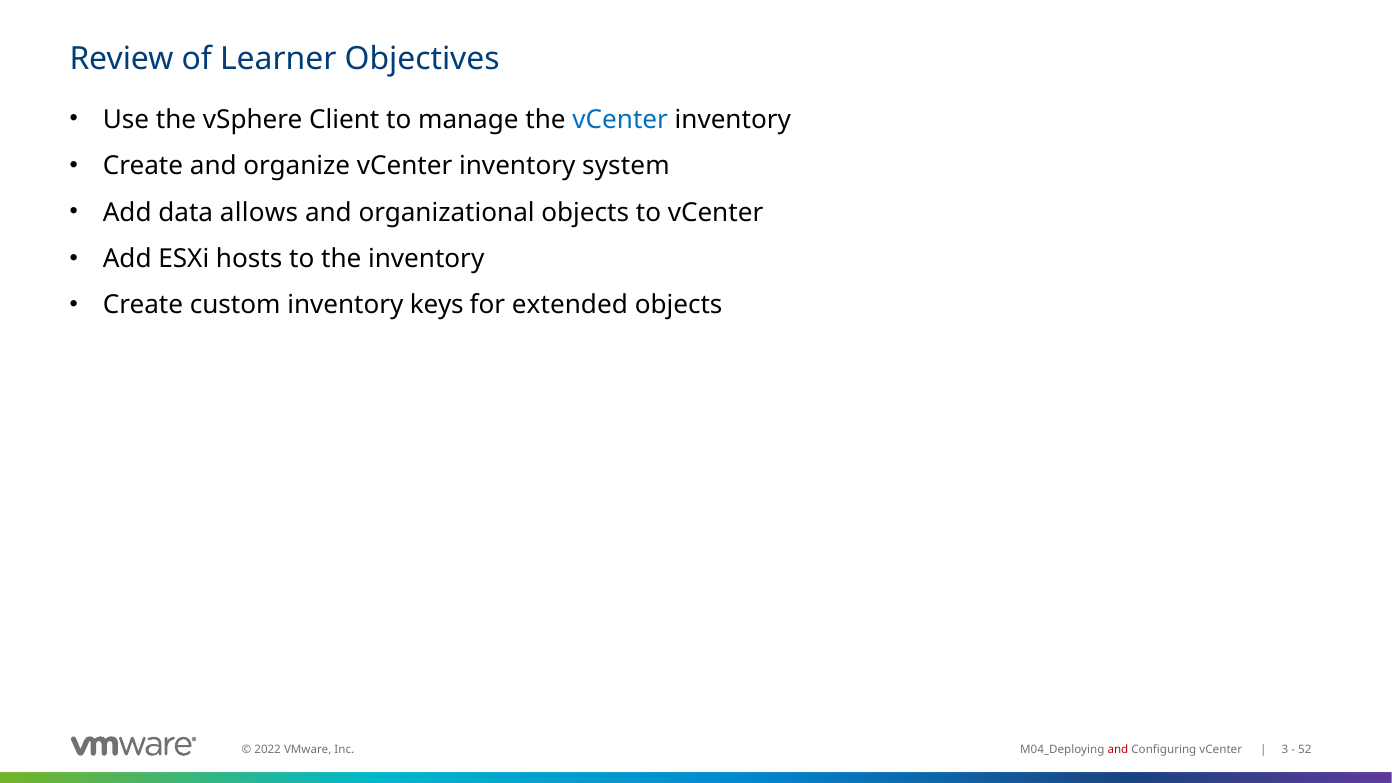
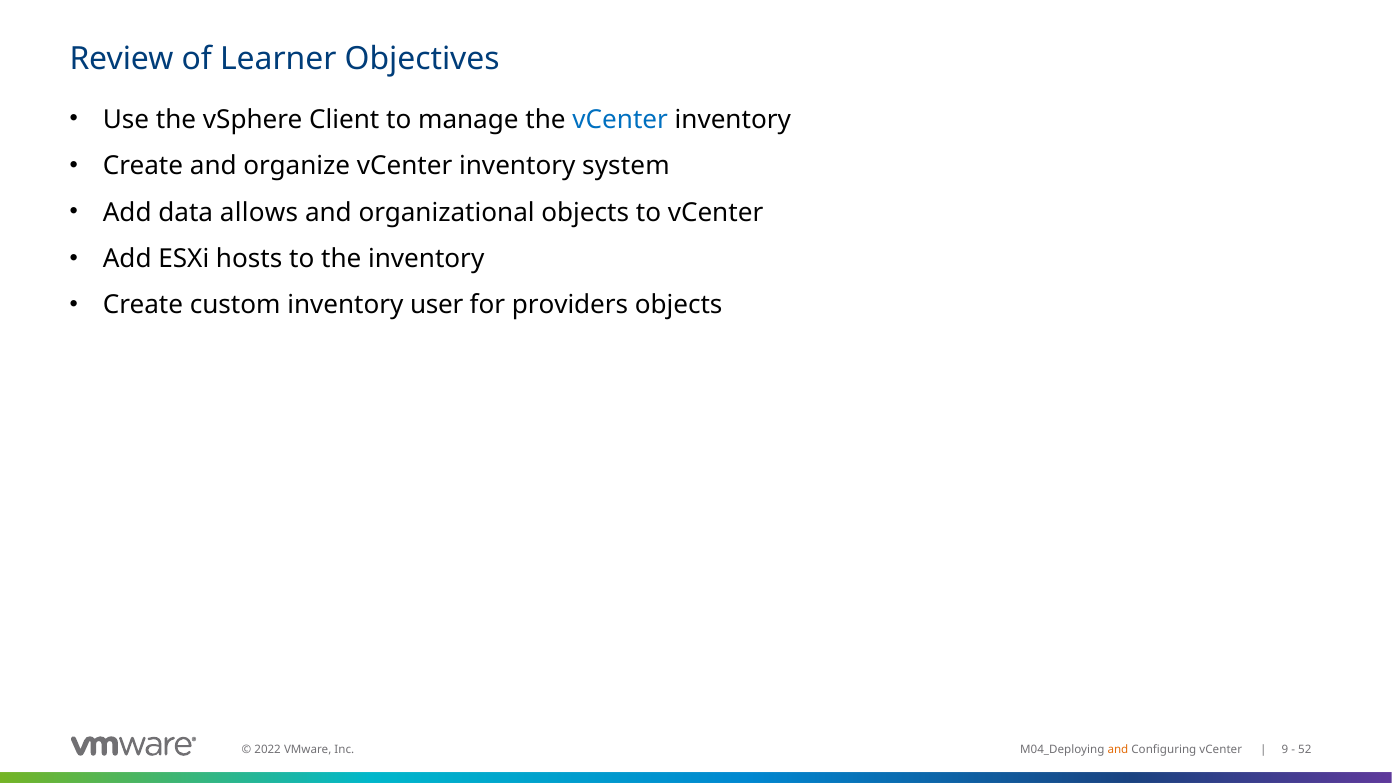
keys: keys -> user
extended: extended -> providers
and at (1118, 749) colour: red -> orange
3: 3 -> 9
